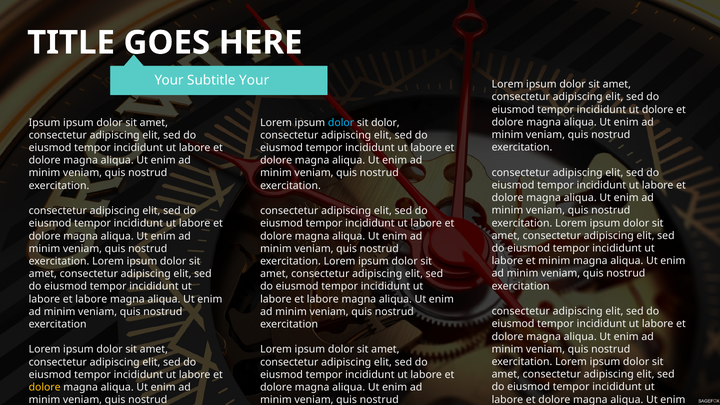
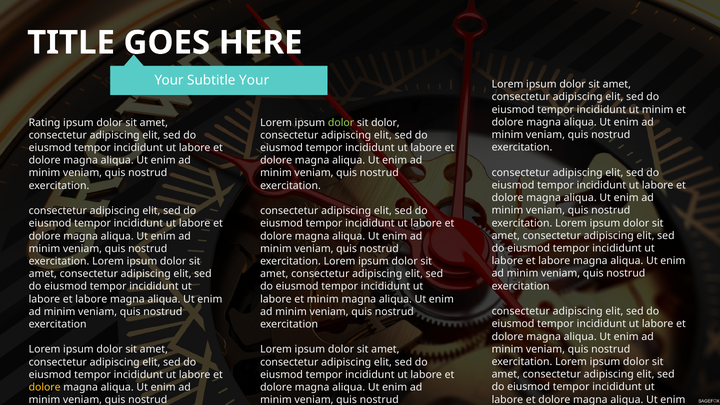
ut dolore: dolore -> minim
Ipsum at (44, 123): Ipsum -> Rating
dolor at (341, 123) colour: light blue -> light green
minim at (554, 261): minim -> labore
labore at (323, 299): labore -> minim
